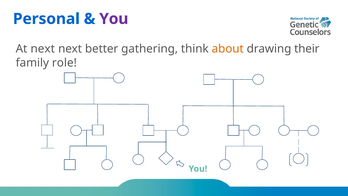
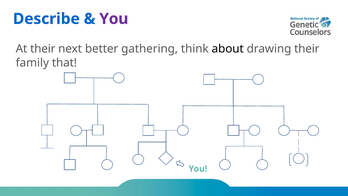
Personal: Personal -> Describe
At next: next -> their
about colour: orange -> black
role: role -> that
